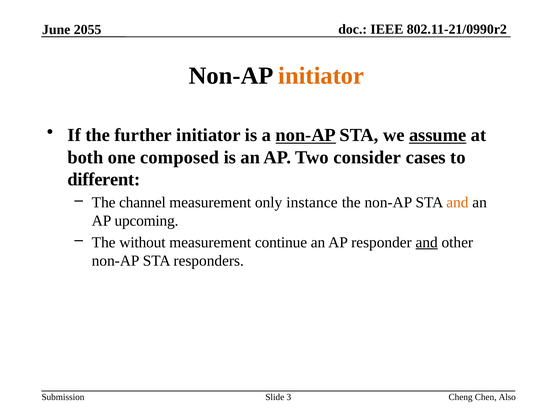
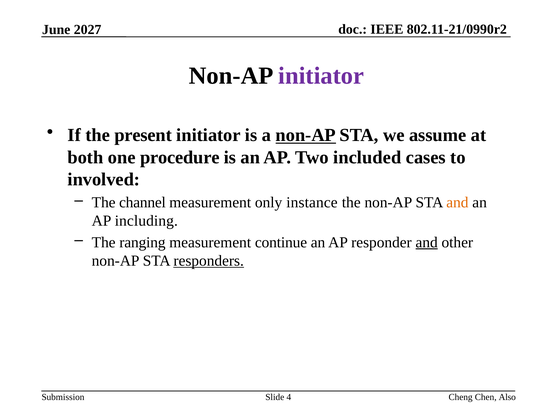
2055: 2055 -> 2027
initiator at (321, 76) colour: orange -> purple
further: further -> present
assume underline: present -> none
composed: composed -> procedure
consider: consider -> included
different: different -> involved
upcoming: upcoming -> including
without: without -> ranging
responders underline: none -> present
3: 3 -> 4
